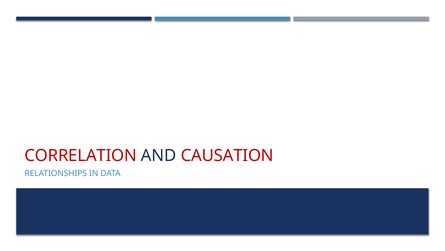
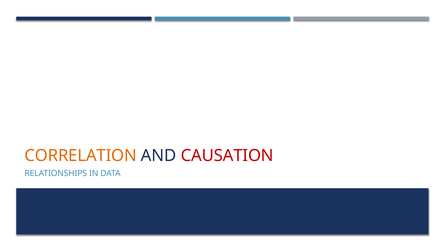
CORRELATION colour: red -> orange
